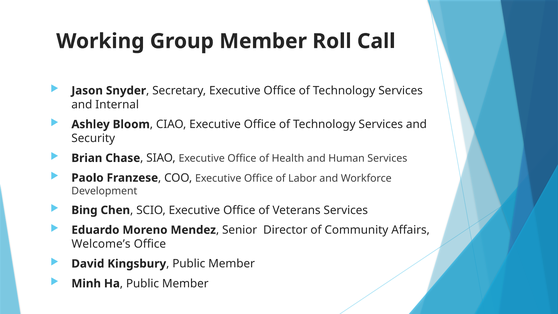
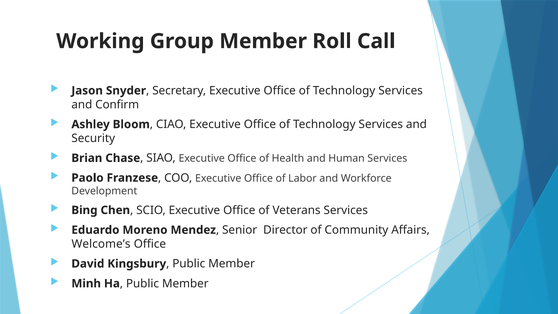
Internal: Internal -> Confirm
